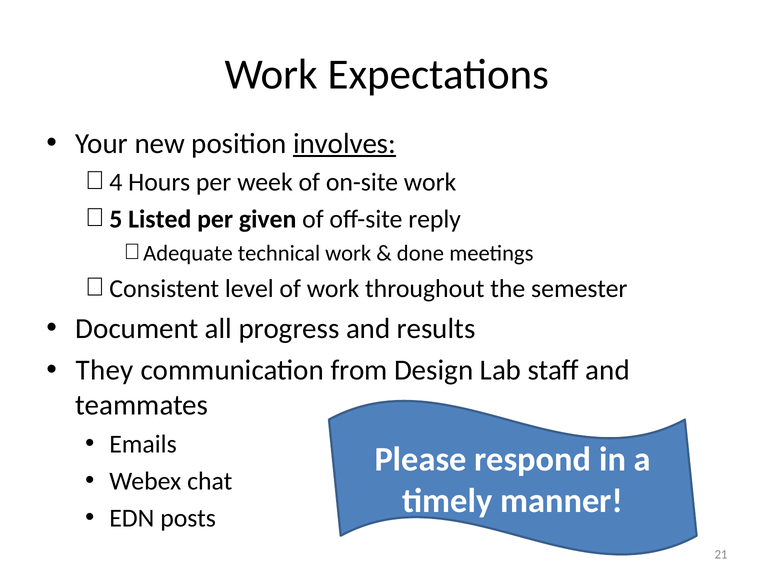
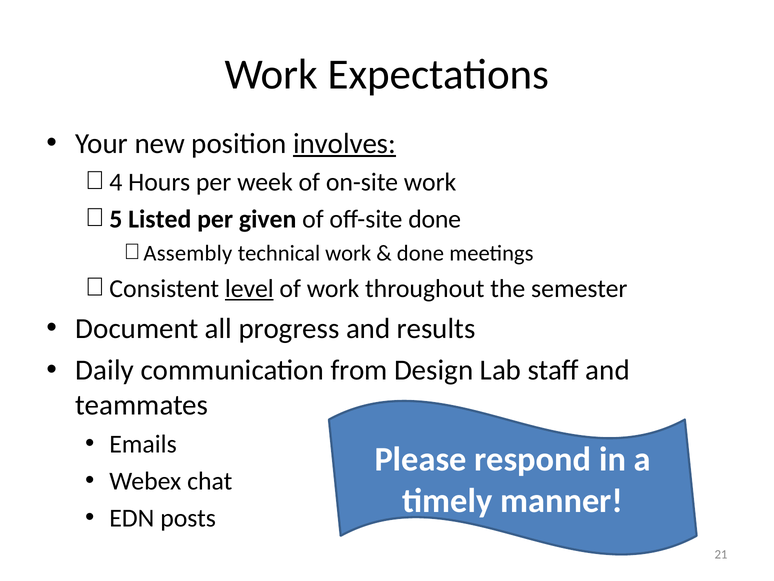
off-site reply: reply -> done
Adequate: Adequate -> Assembly
level underline: none -> present
They: They -> Daily
